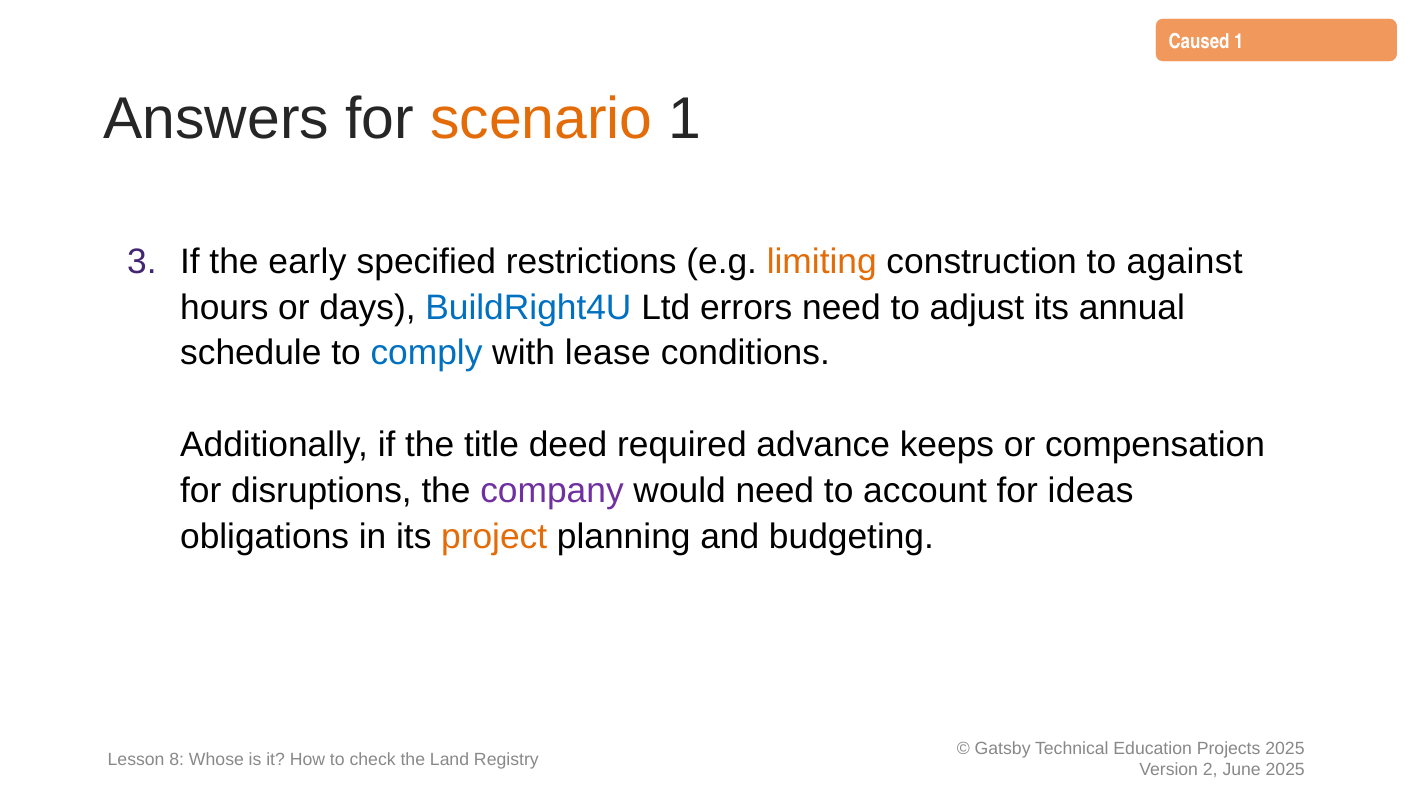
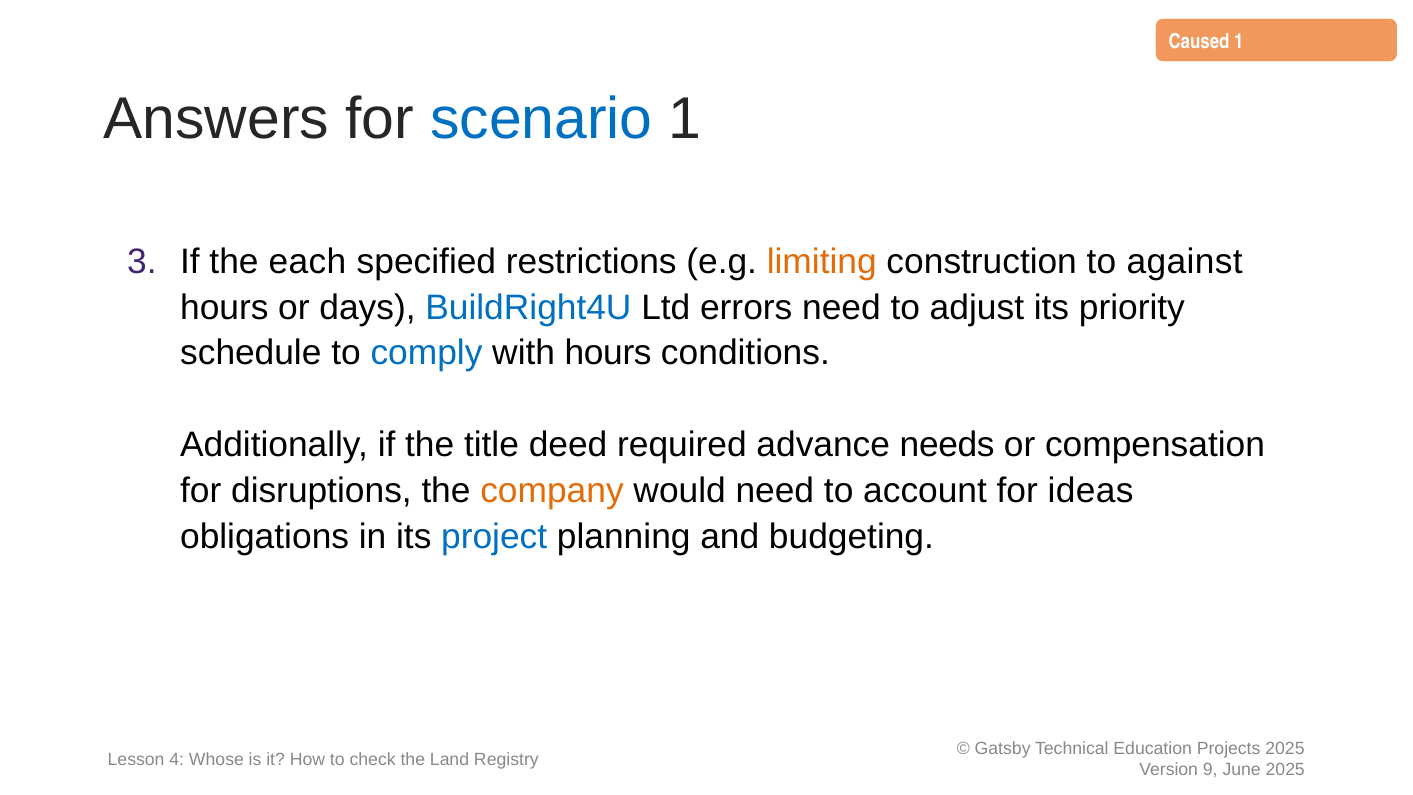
scenario colour: orange -> blue
early: early -> each
annual: annual -> priority
with lease: lease -> hours
keeps: keeps -> needs
company colour: purple -> orange
project colour: orange -> blue
8: 8 -> 4
2: 2 -> 9
